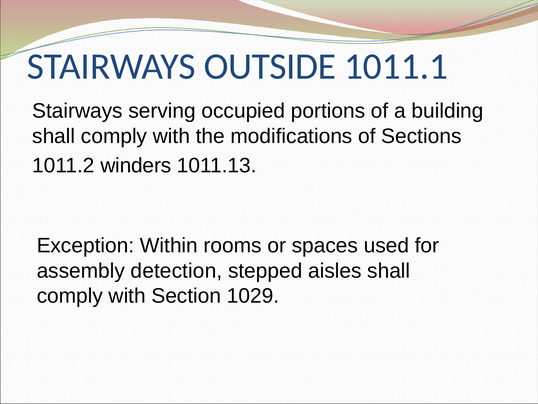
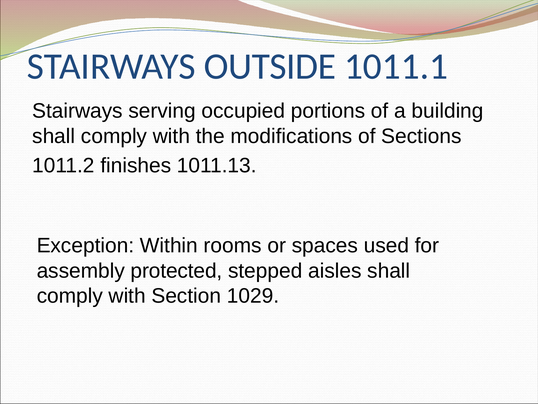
winders: winders -> finishes
detection: detection -> protected
